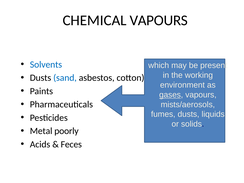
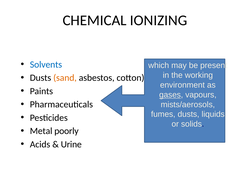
CHEMICAL VAPOURS: VAPOURS -> IONIZING
sand colour: blue -> orange
Feces: Feces -> Urine
